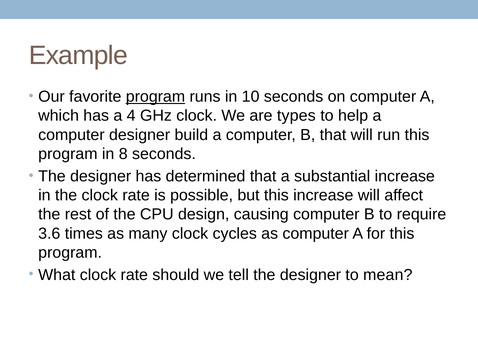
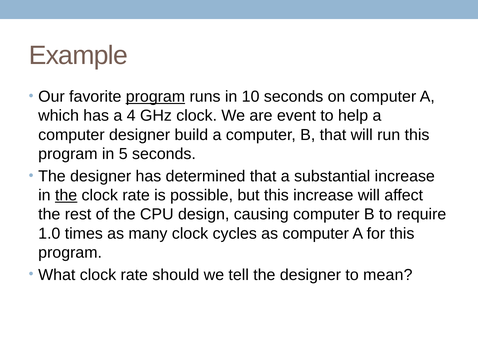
types: types -> event
8: 8 -> 5
the at (66, 196) underline: none -> present
3.6: 3.6 -> 1.0
